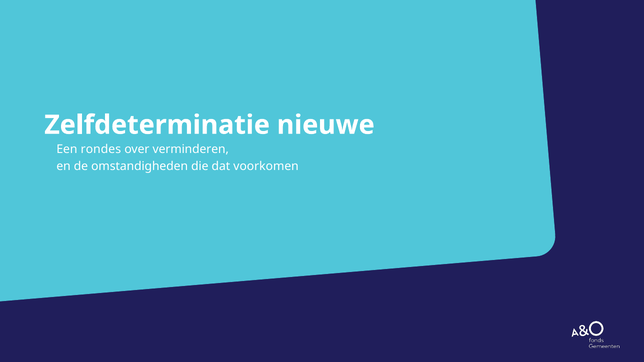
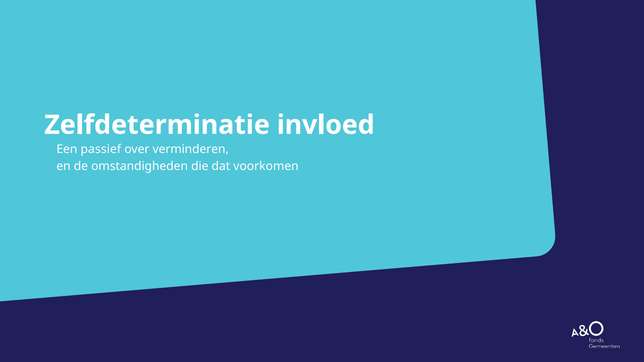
nieuwe: nieuwe -> invloed
rondes: rondes -> passief
